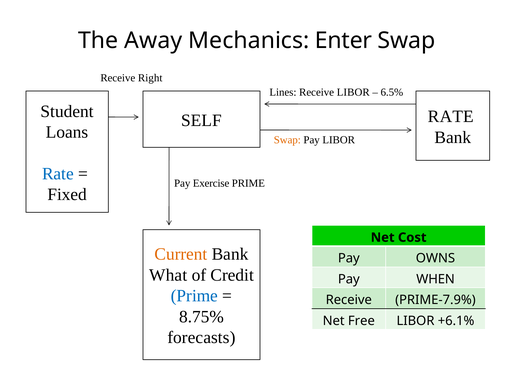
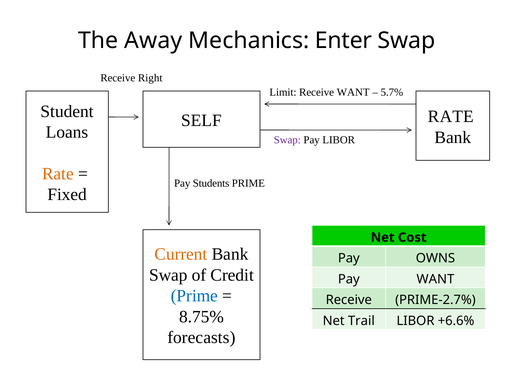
Lines: Lines -> Limit
Receive LIBOR: LIBOR -> WANT
6.5%: 6.5% -> 5.7%
Swap at (287, 140) colour: orange -> purple
Rate at (58, 174) colour: blue -> orange
Exercise: Exercise -> Students
What at (168, 275): What -> Swap
Pay WHEN: WHEN -> WANT
PRIME-7.9%: PRIME-7.9% -> PRIME-2.7%
Free: Free -> Trail
+6.1%: +6.1% -> +6.6%
